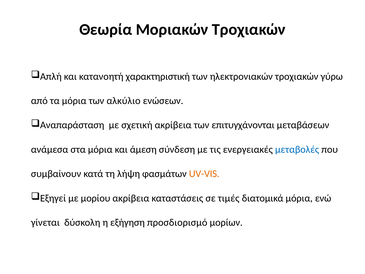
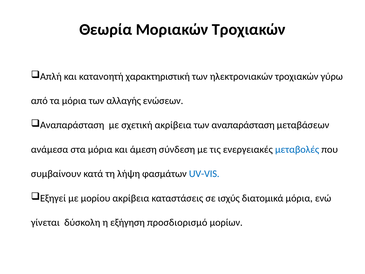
αλκύλιο: αλκύλιο -> αλλαγής
των επιτυγχάνονται: επιτυγχάνονται -> αναπαράσταση
UV-VIS colour: orange -> blue
τιμές: τιμές -> ισχύς
